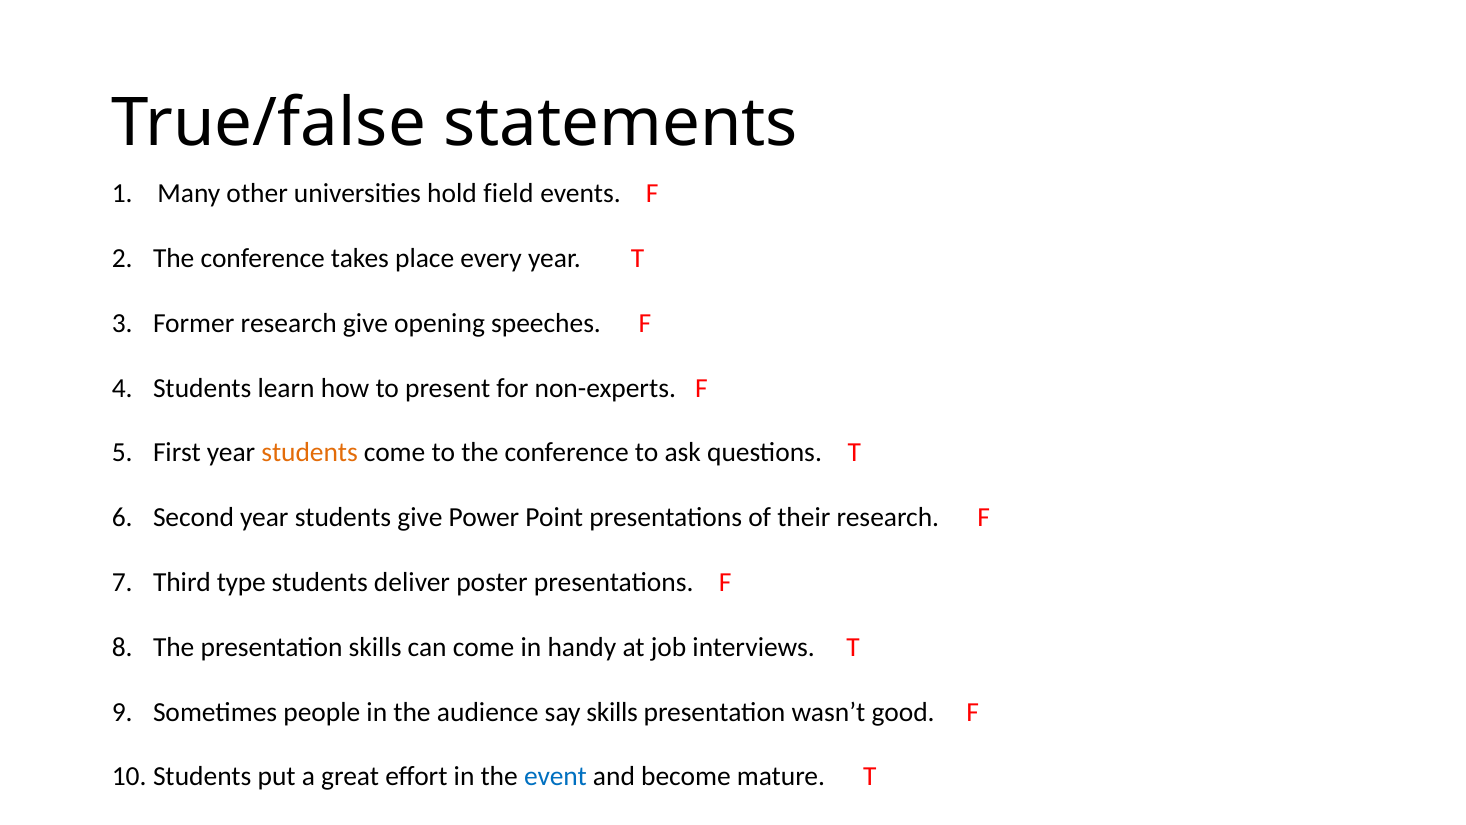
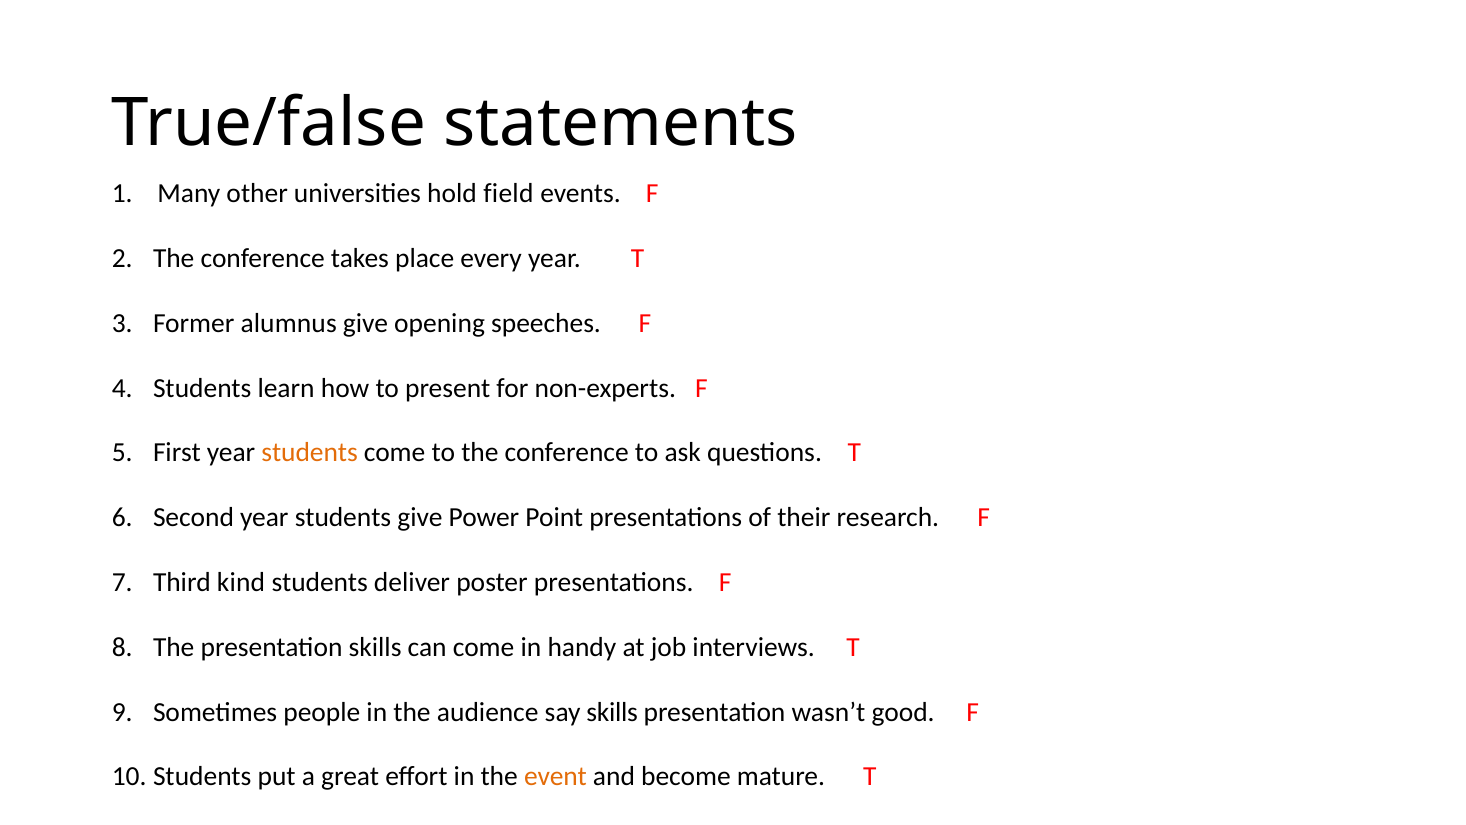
Former research: research -> alumnus
type: type -> kind
event colour: blue -> orange
